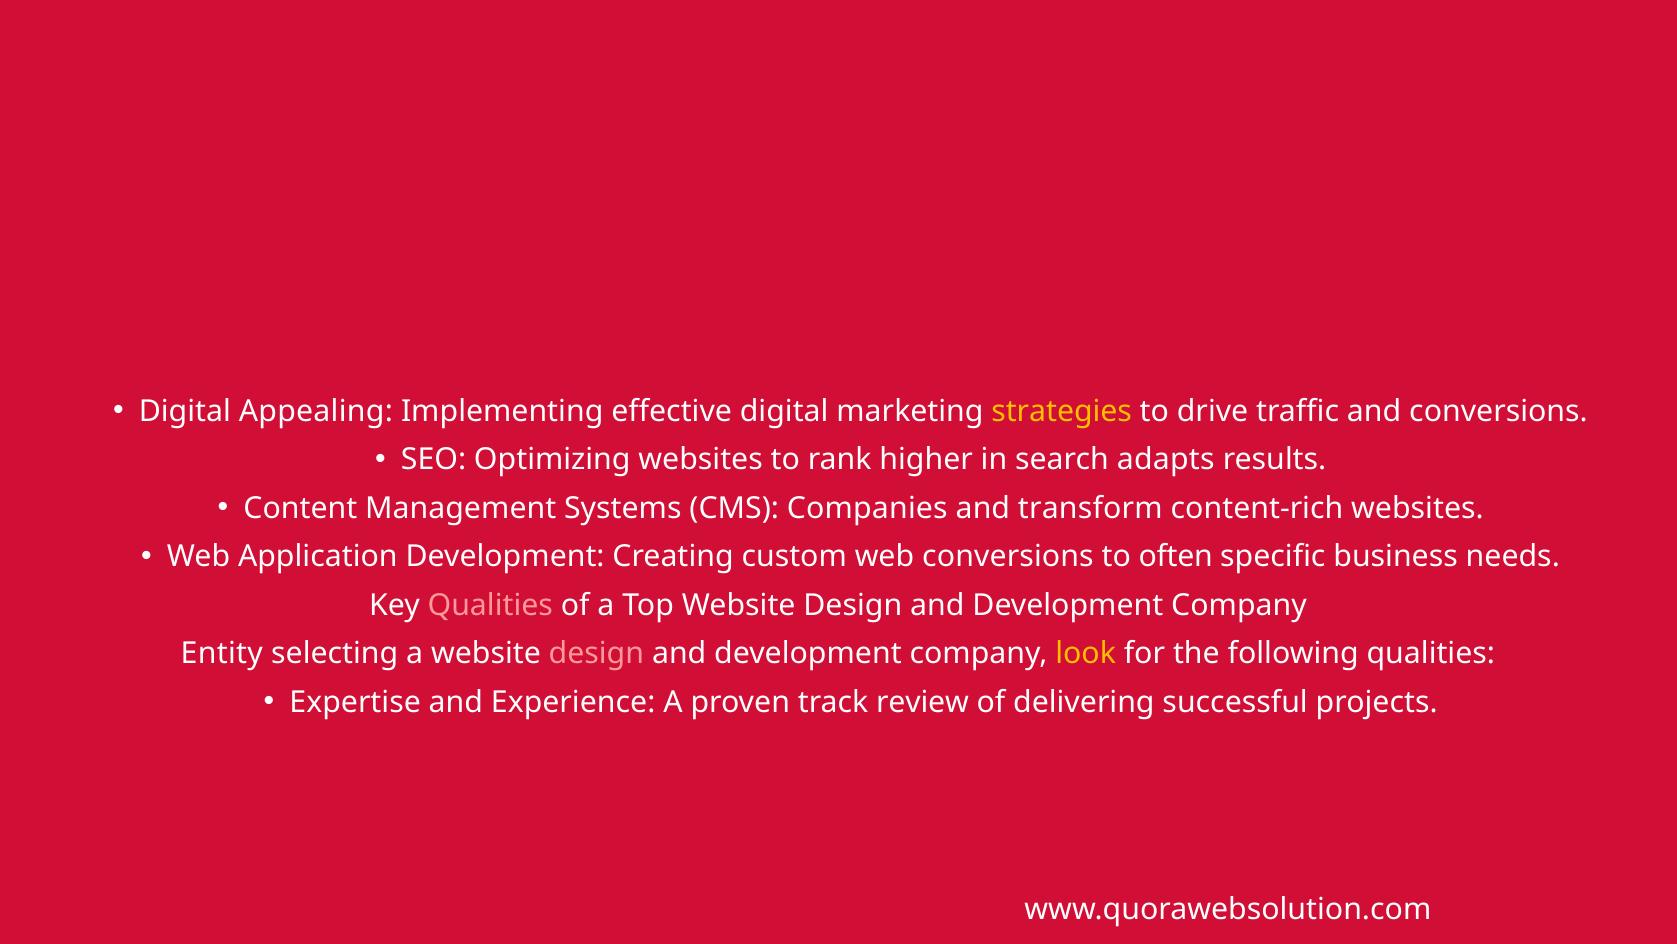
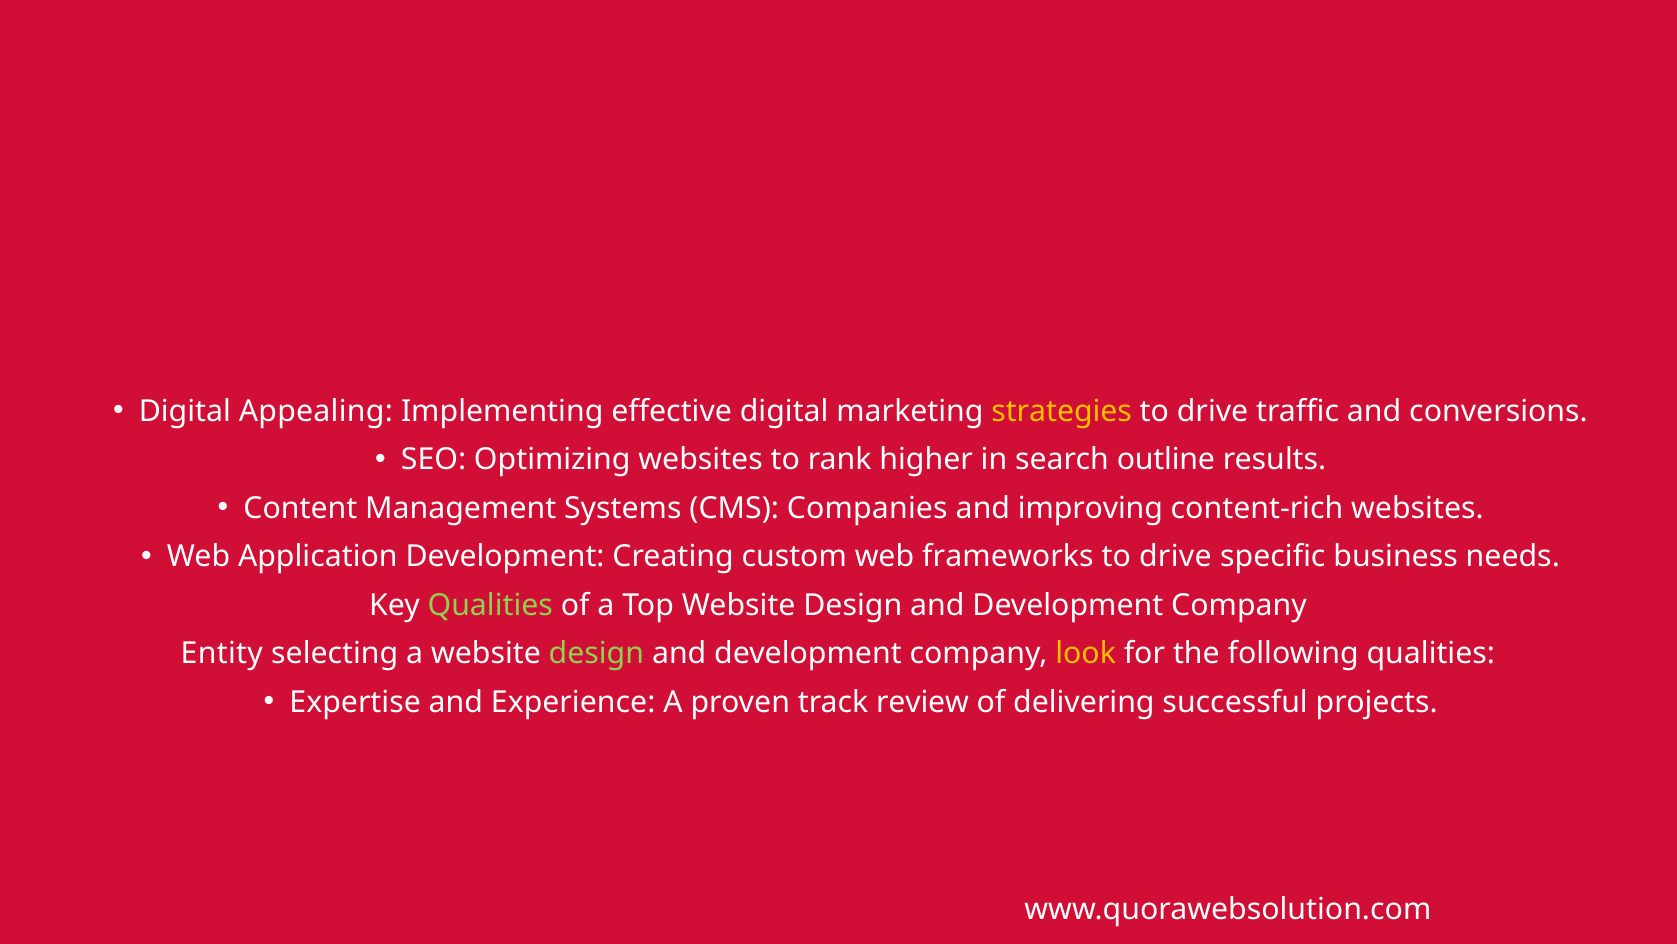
adapts: adapts -> outline
transform: transform -> improving
web conversions: conversions -> frameworks
often at (1176, 556): often -> drive
Qualities at (490, 605) colour: pink -> light green
design at (596, 653) colour: pink -> light green
